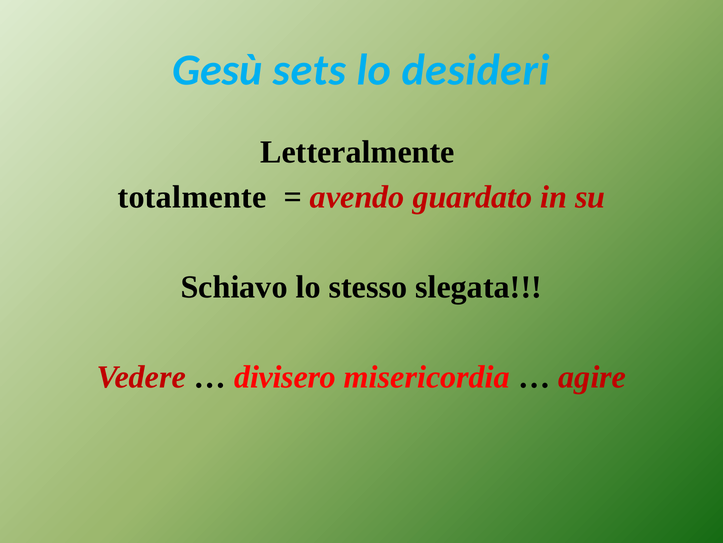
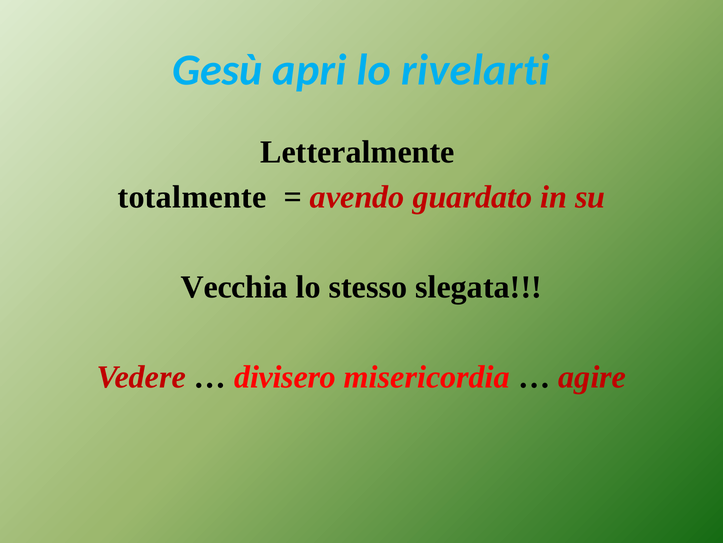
sets: sets -> apri
desideri: desideri -> rivelarti
Schiavo: Schiavo -> Vecchia
